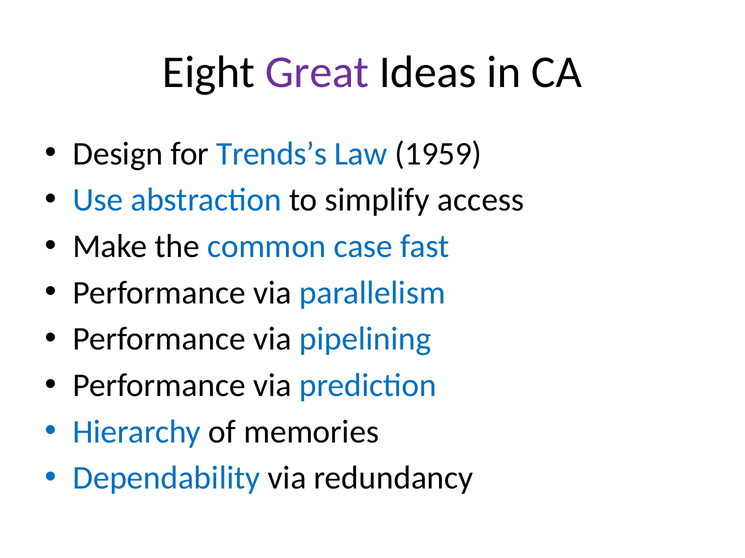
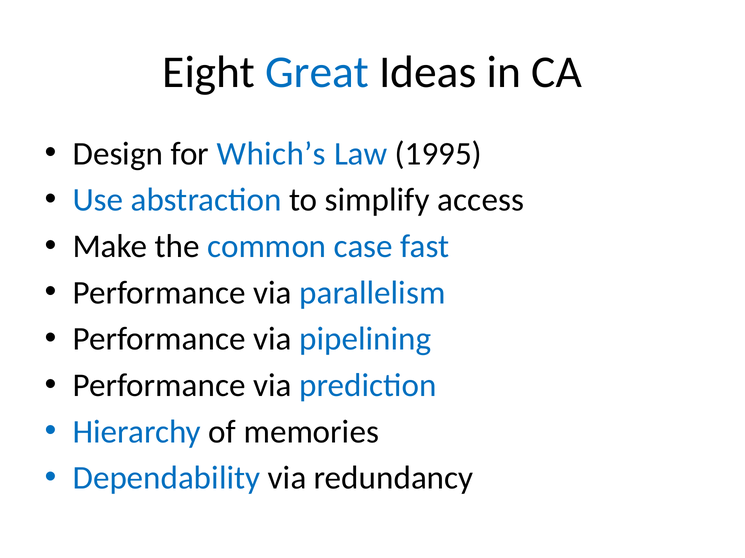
Great colour: purple -> blue
Trends’s: Trends’s -> Which’s
1959: 1959 -> 1995
